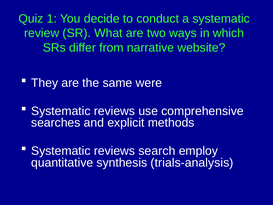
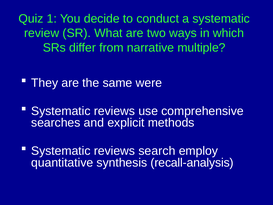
website: website -> multiple
trials-analysis: trials-analysis -> recall-analysis
